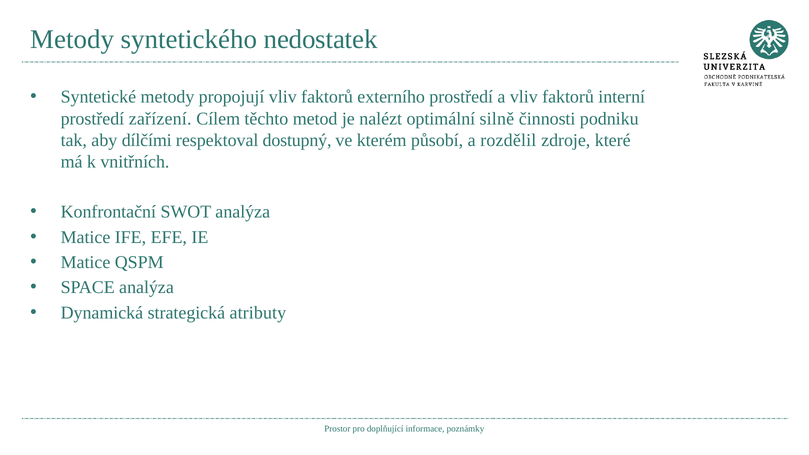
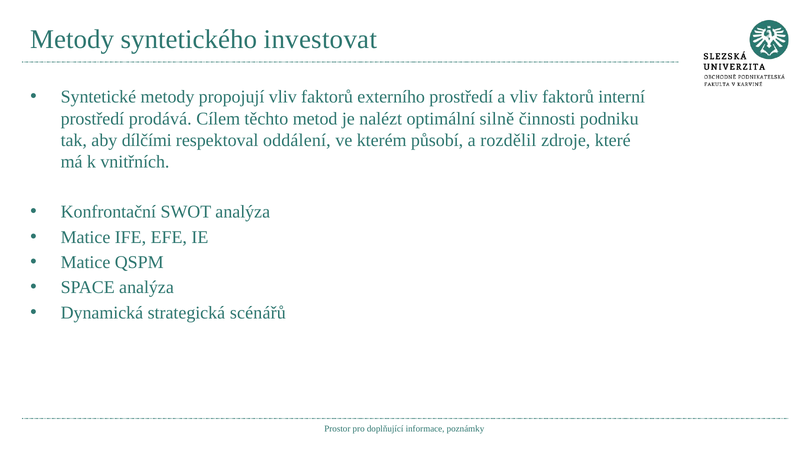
nedostatek: nedostatek -> investovat
zařízení: zařízení -> prodává
dostupný: dostupný -> oddálení
atributy: atributy -> scénářů
